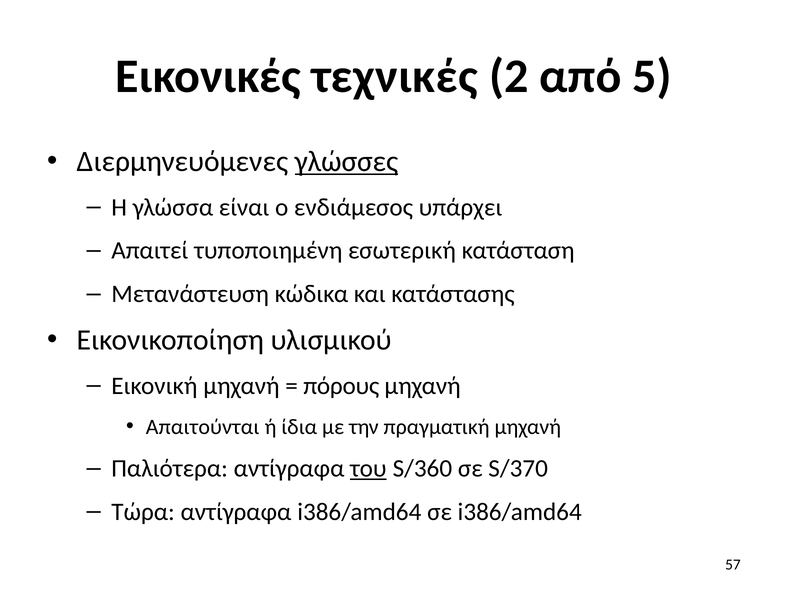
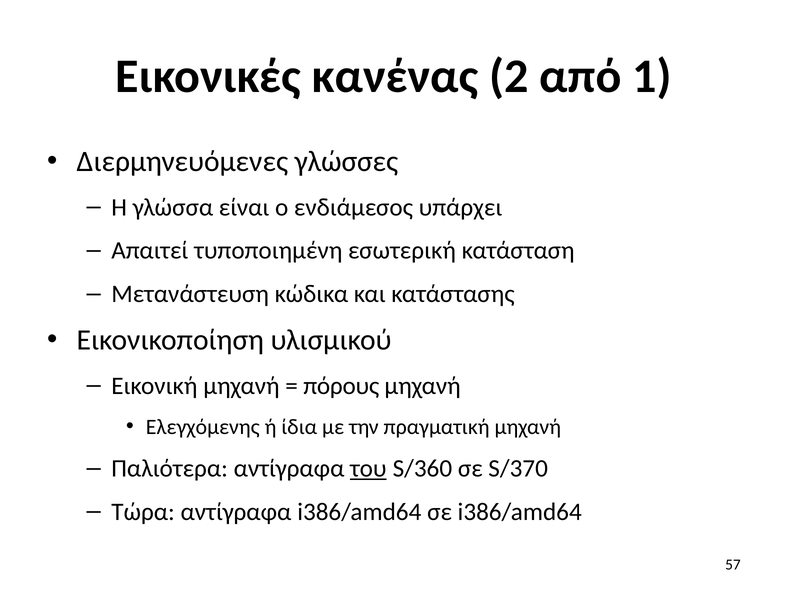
τεχνικές: τεχνικές -> κανένας
5: 5 -> 1
γλώσσες underline: present -> none
Απαιτούνται: Απαιτούνται -> Ελεγχόμενης
